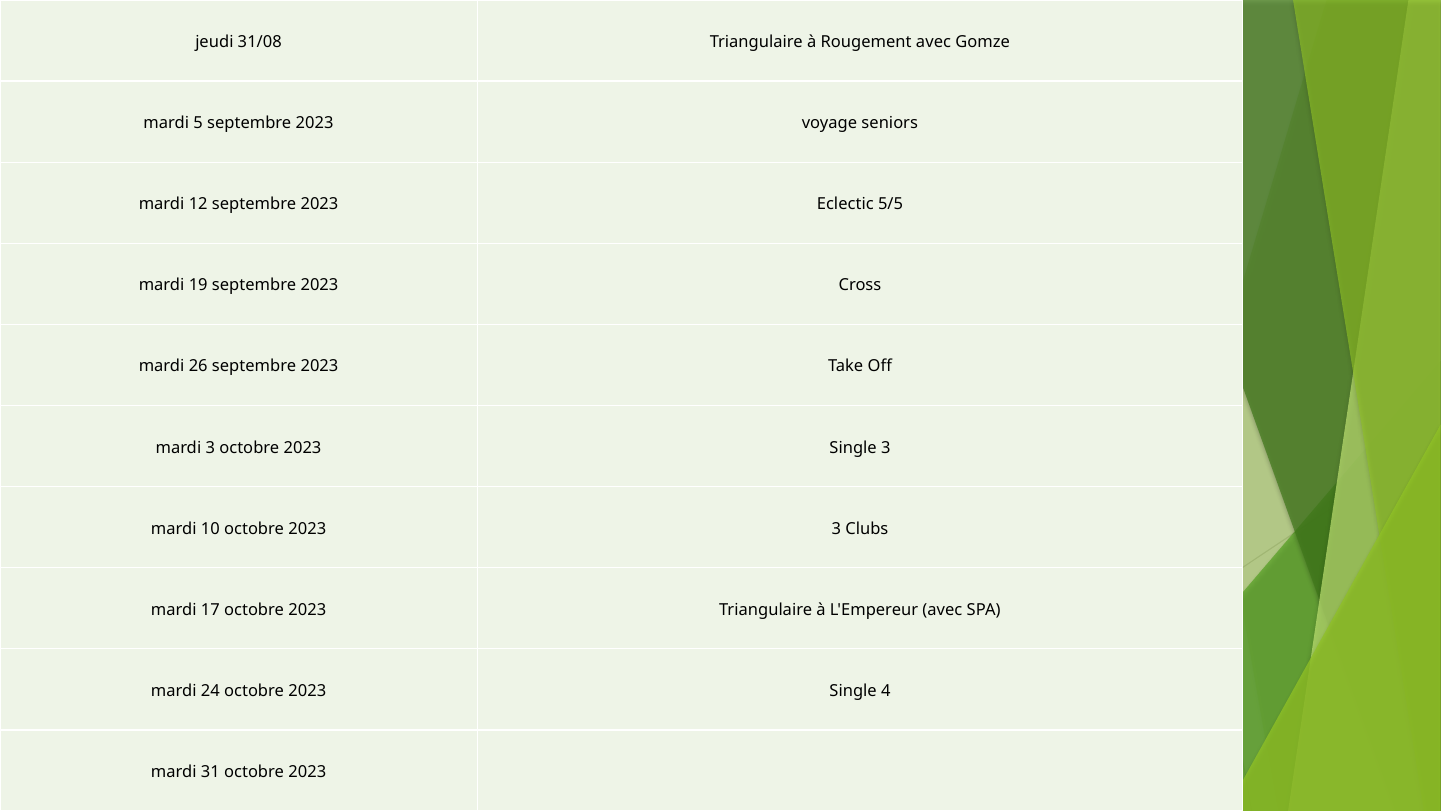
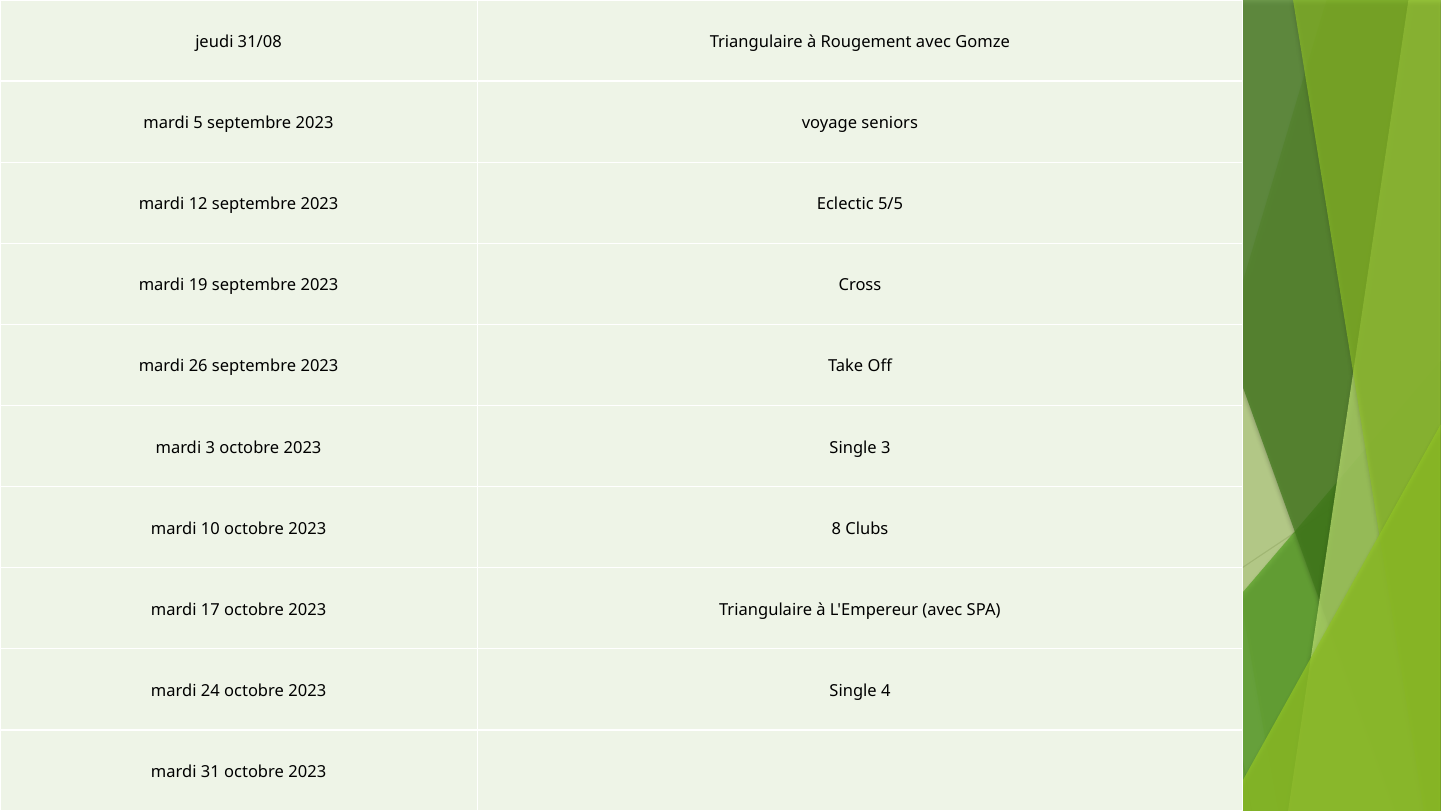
2023 3: 3 -> 8
